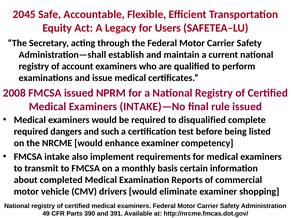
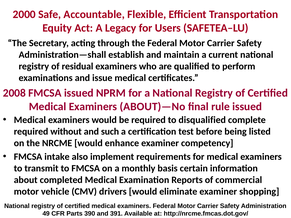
2045: 2045 -> 2000
account: account -> residual
INTAKE)—No: INTAKE)—No -> ABOUT)—No
dangers: dangers -> without
